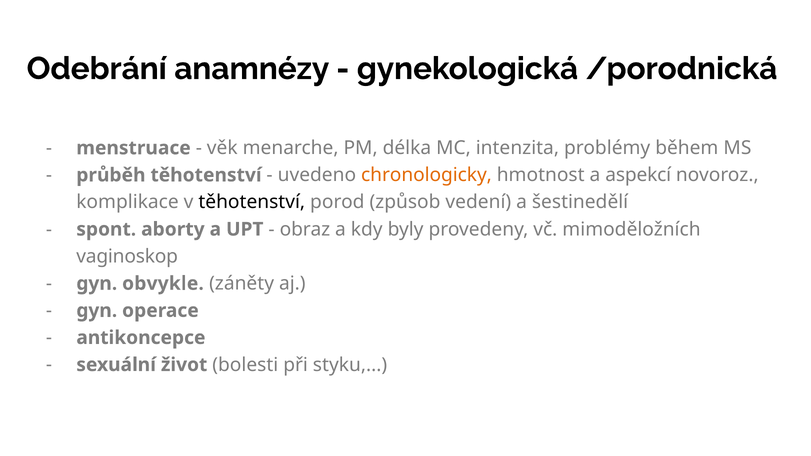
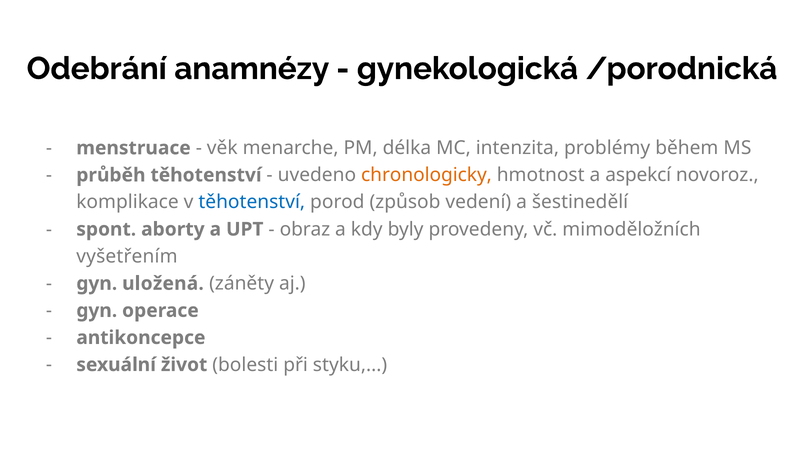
těhotenství at (252, 202) colour: black -> blue
vaginoskop: vaginoskop -> vyšetřením
obvykle: obvykle -> uložená
